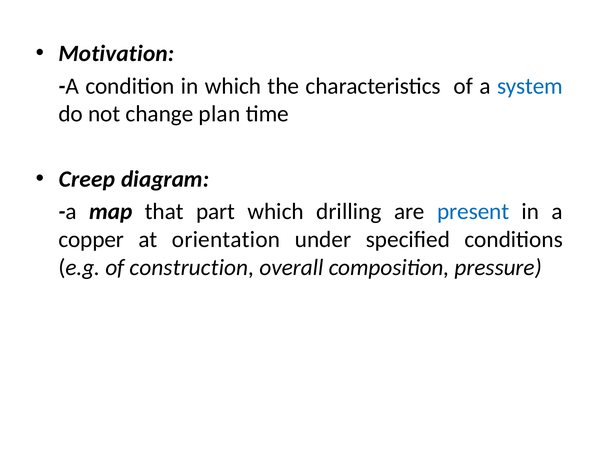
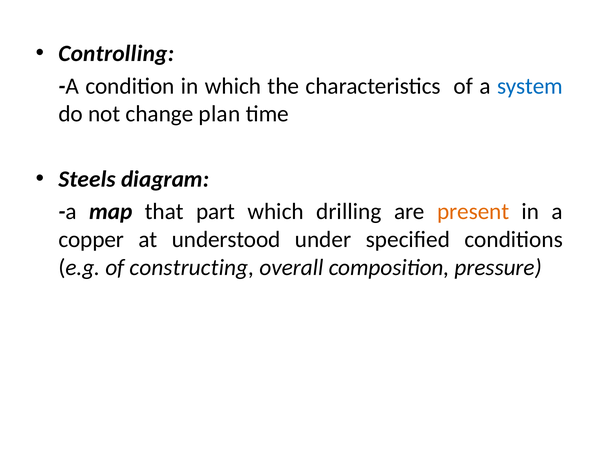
Motivation: Motivation -> Controlling
Creep: Creep -> Steels
present colour: blue -> orange
orientation: orientation -> understood
construction: construction -> constructing
